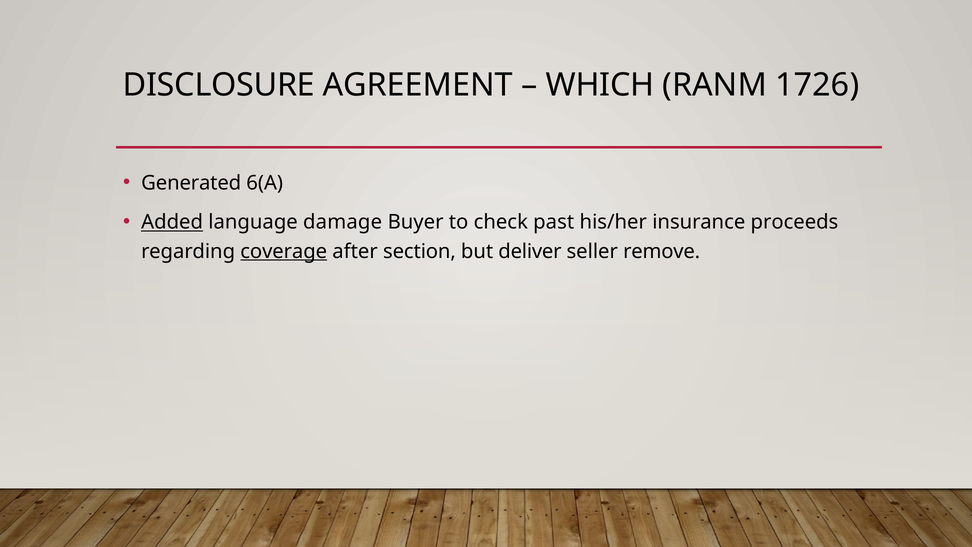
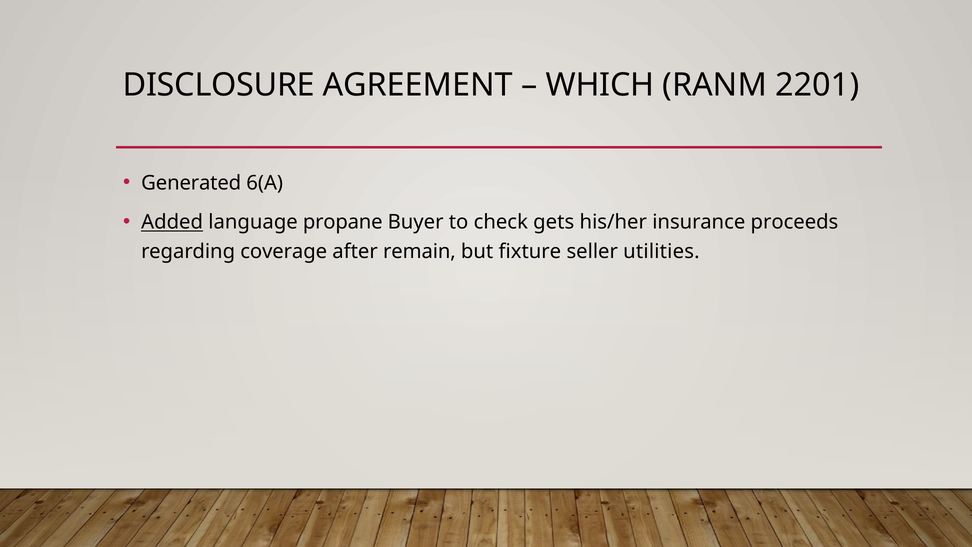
1726: 1726 -> 2201
damage: damage -> propane
past: past -> gets
coverage underline: present -> none
section: section -> remain
deliver: deliver -> fixture
remove: remove -> utilities
